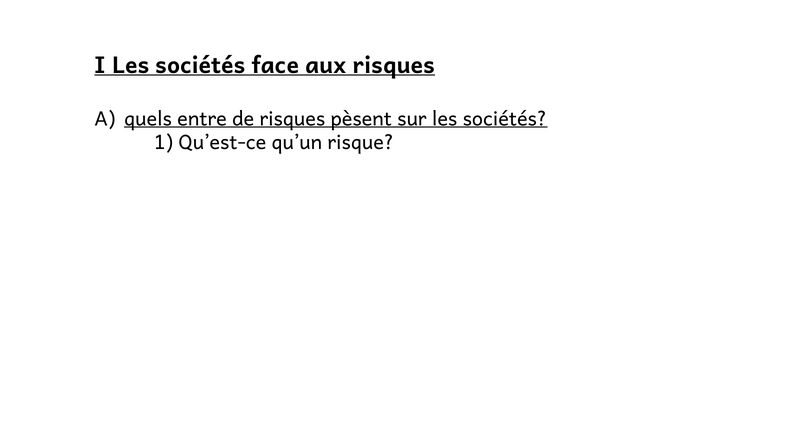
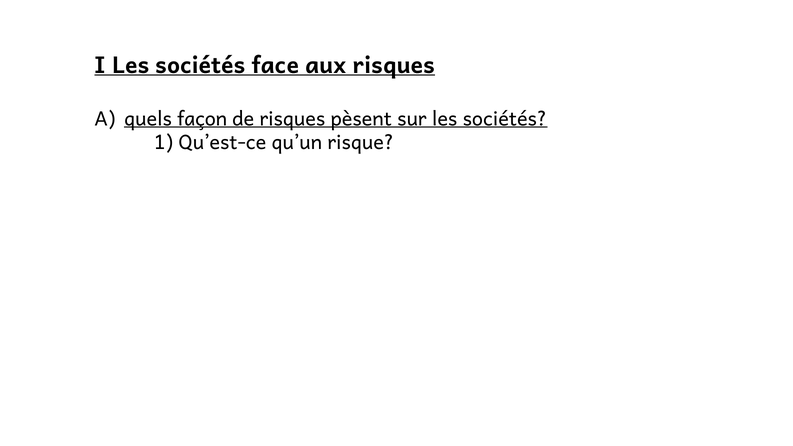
entre: entre -> façon
